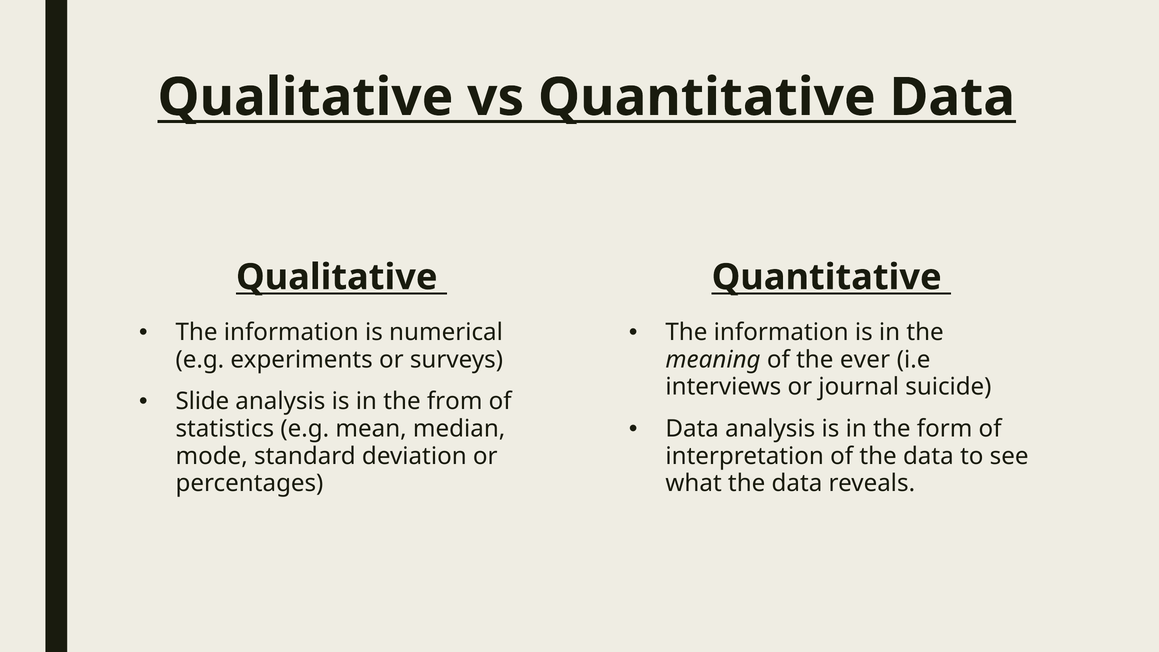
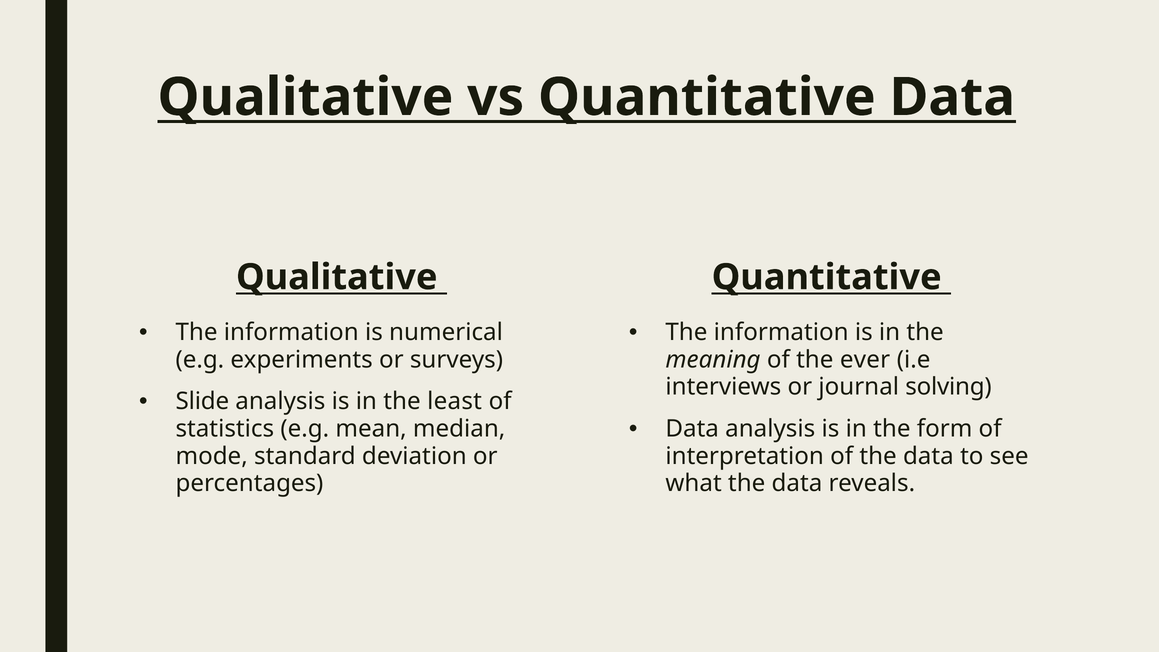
suicide: suicide -> solving
from: from -> least
